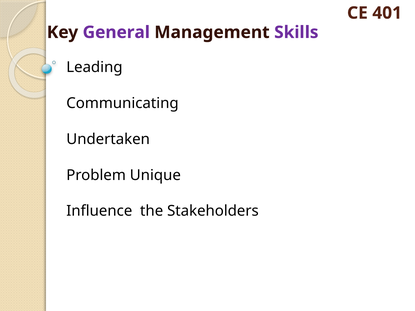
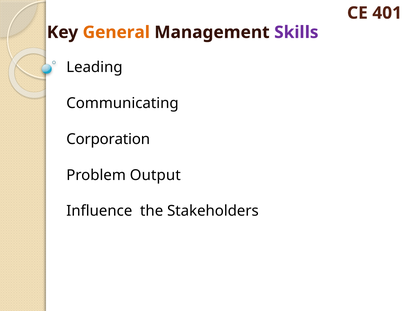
General colour: purple -> orange
Undertaken: Undertaken -> Corporation
Unique: Unique -> Output
